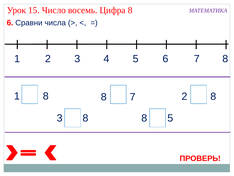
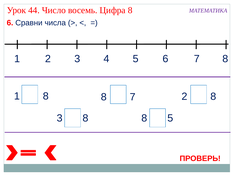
15: 15 -> 44
